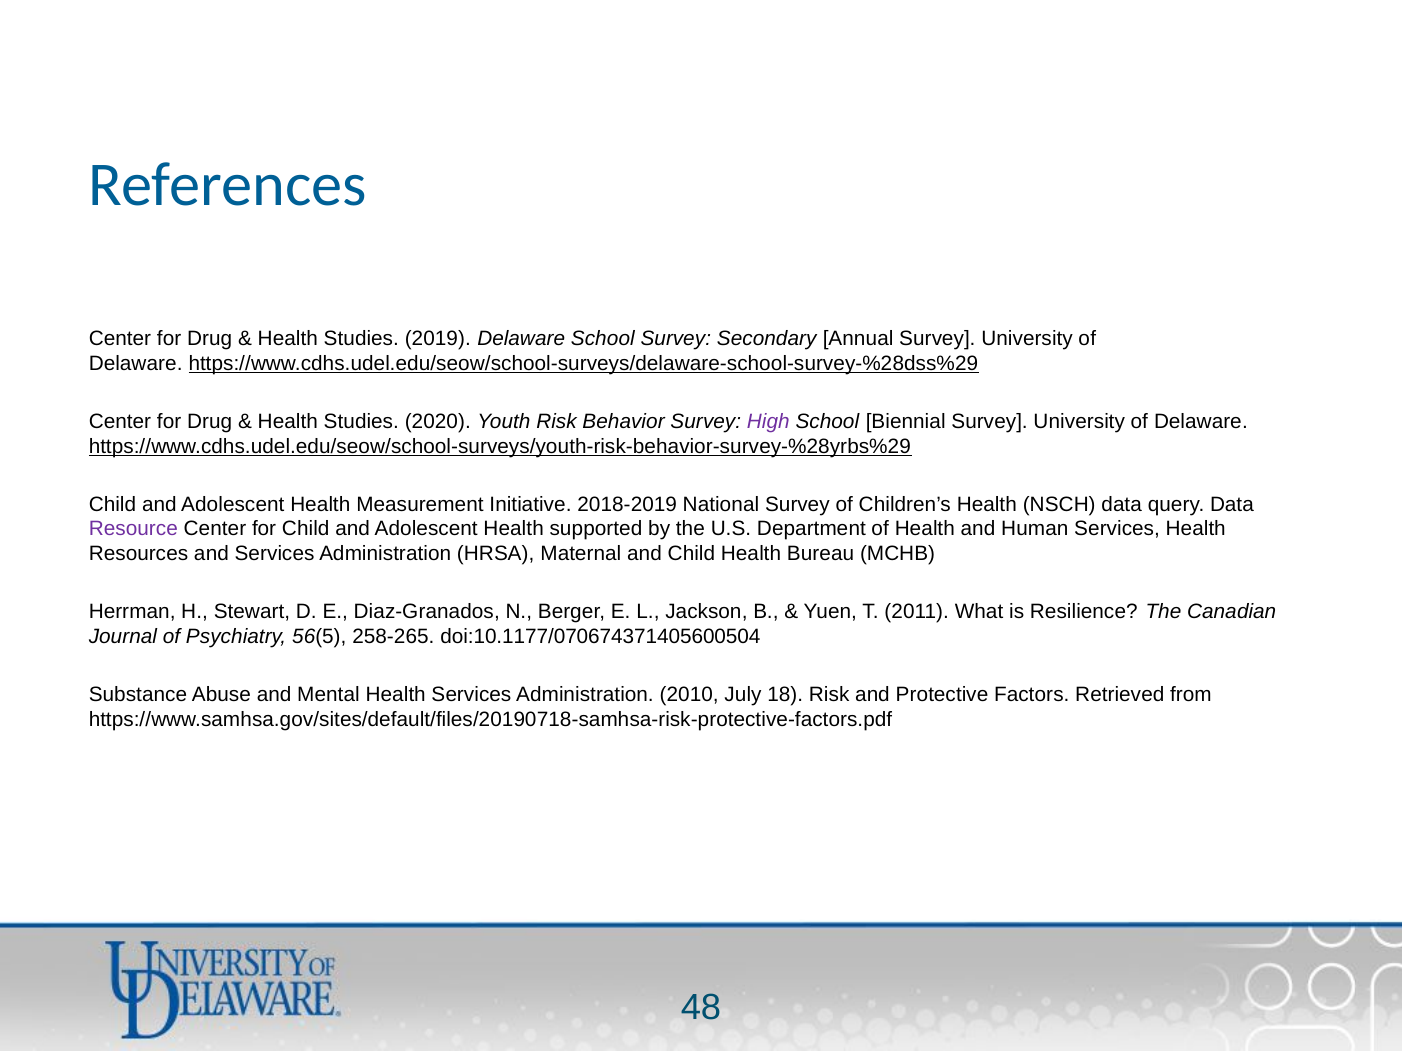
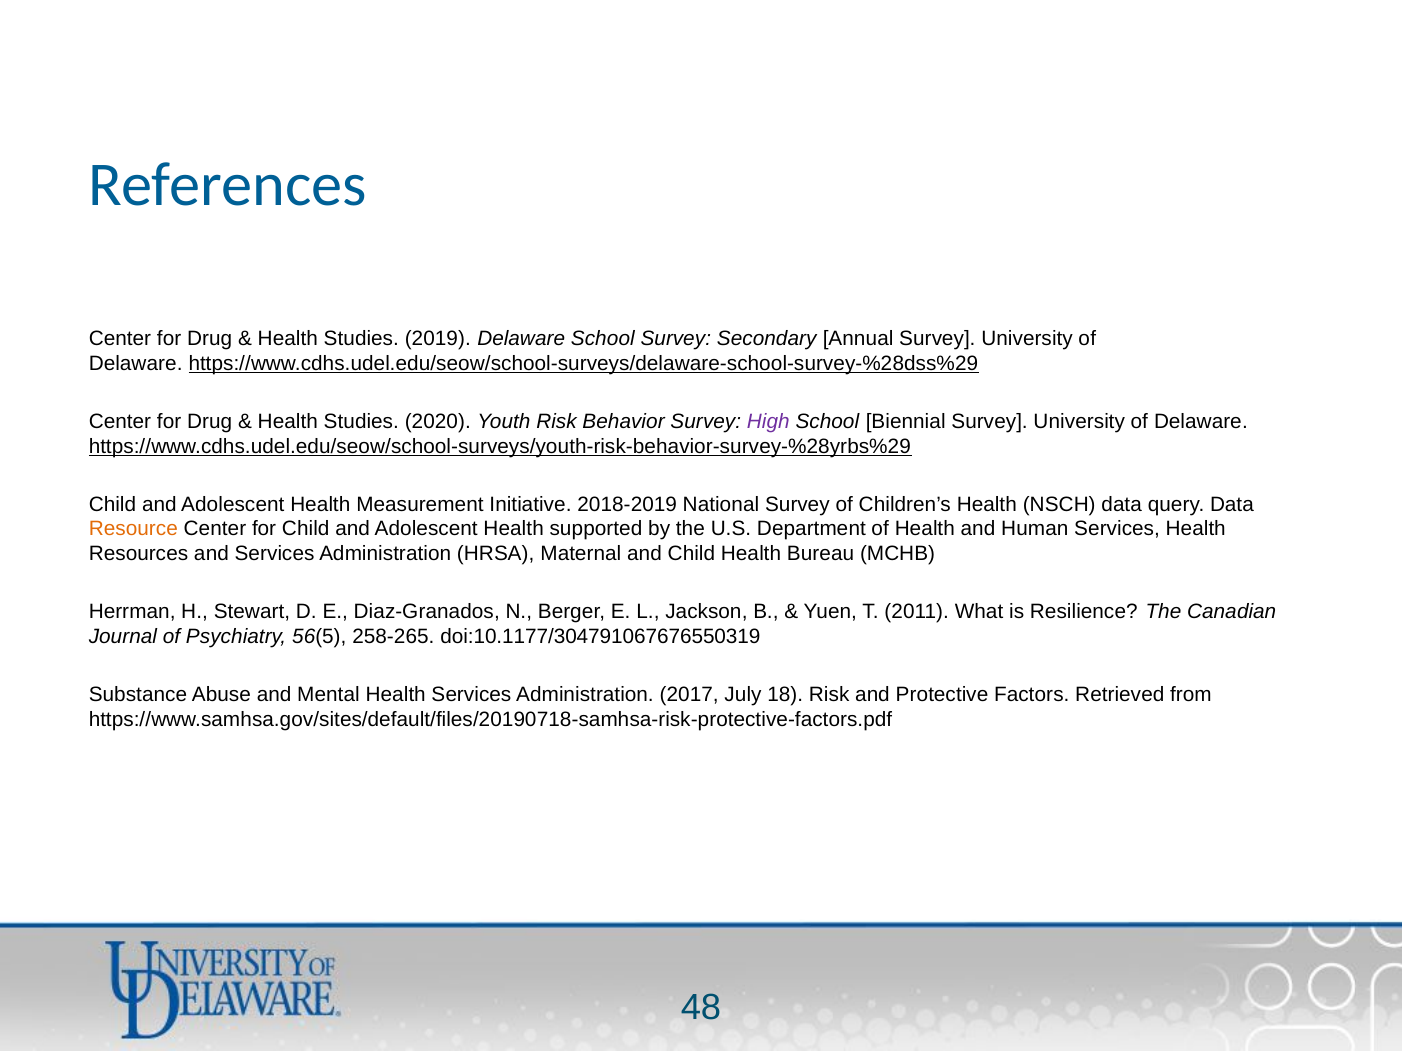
Resource colour: purple -> orange
doi:10.1177/070674371405600504: doi:10.1177/070674371405600504 -> doi:10.1177/304791067676550319
2010: 2010 -> 2017
